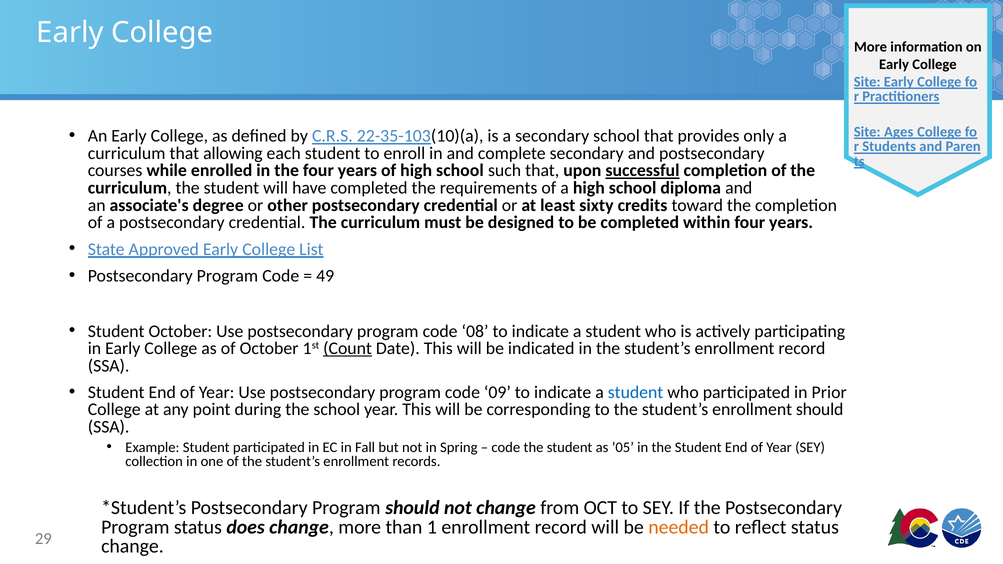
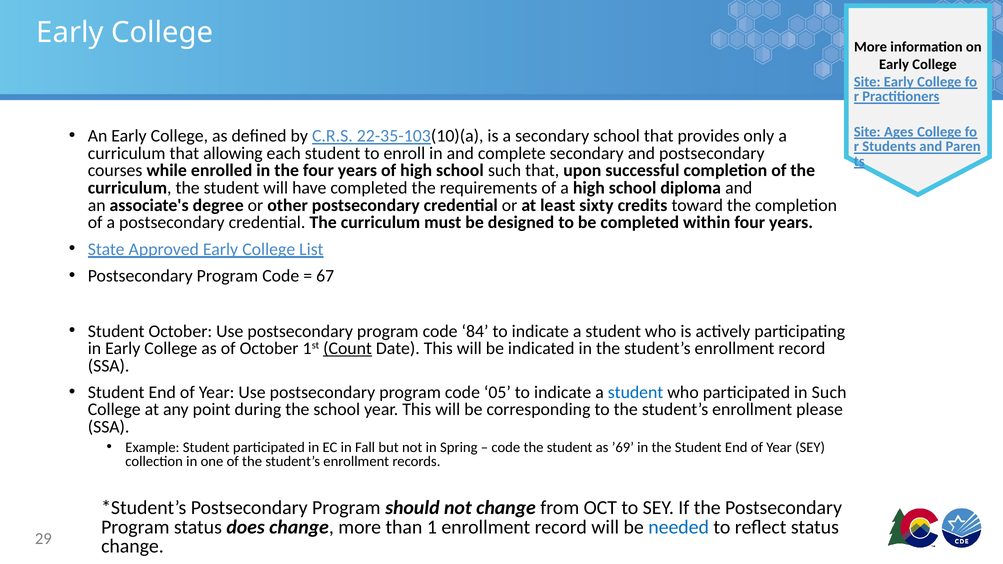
successful underline: present -> none
49: 49 -> 67
08: 08 -> 84
09: 09 -> 05
in Prior: Prior -> Such
enrollment should: should -> please
’05: ’05 -> ’69
needed colour: orange -> blue
